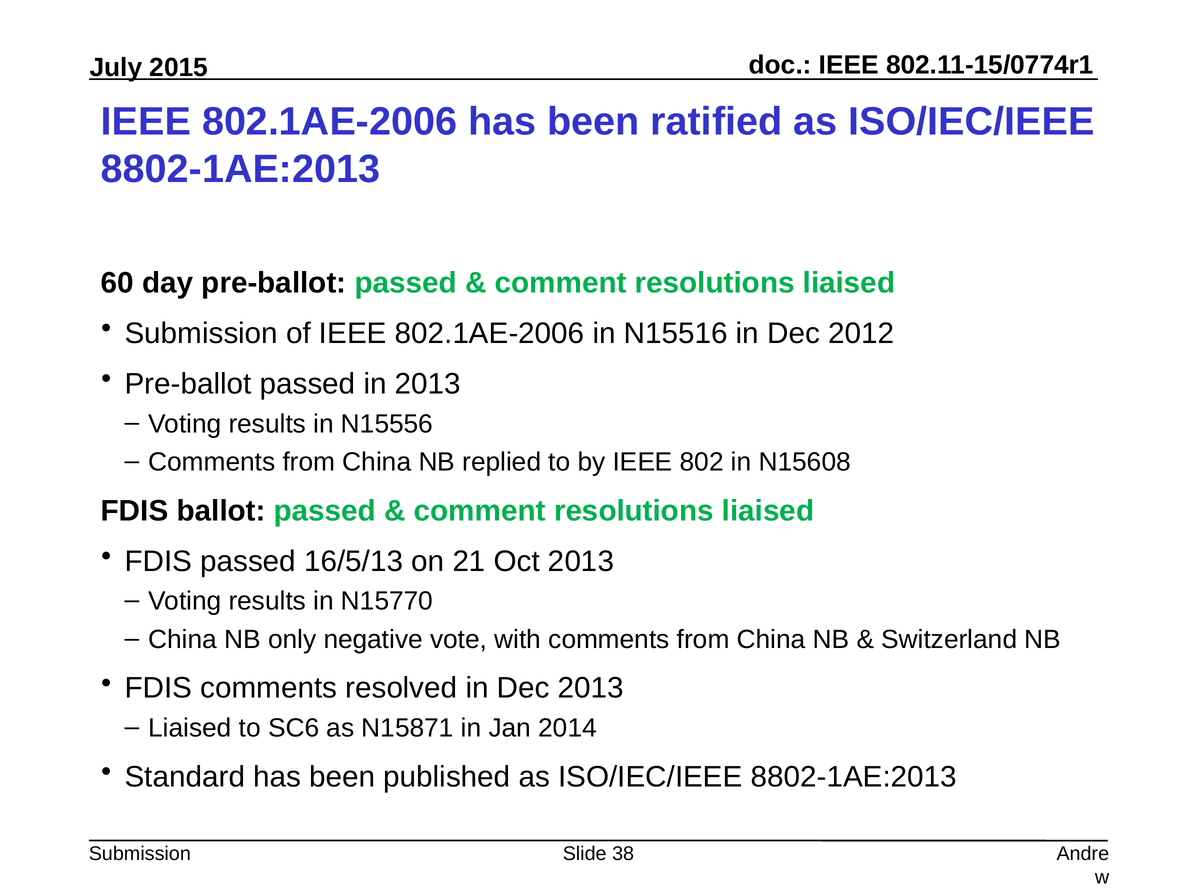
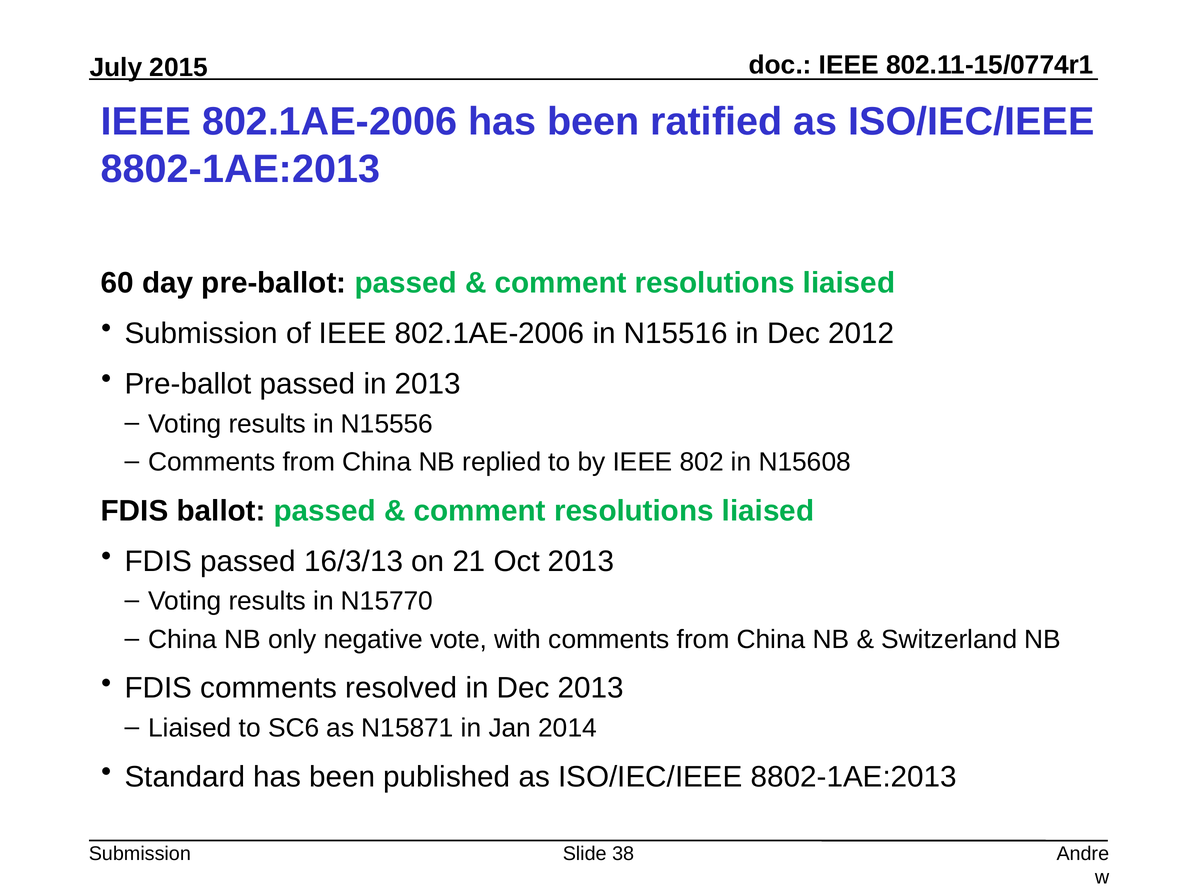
16/5/13: 16/5/13 -> 16/3/13
